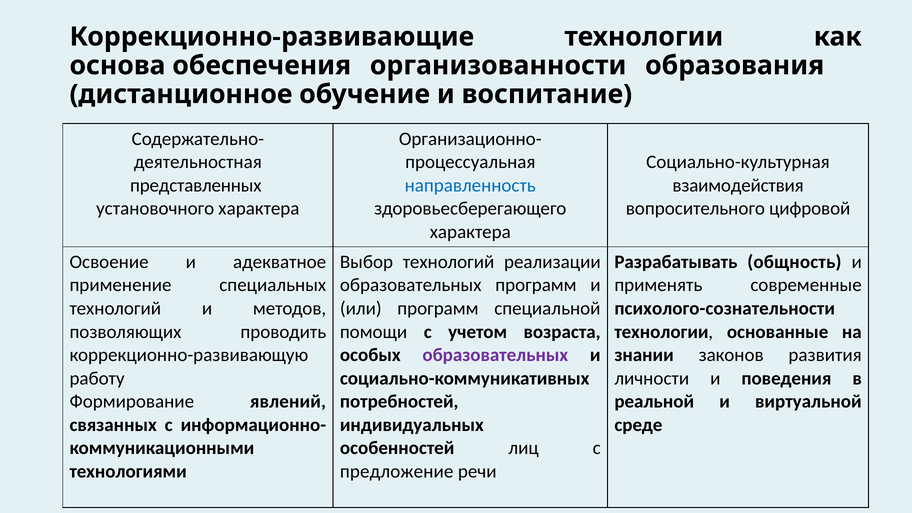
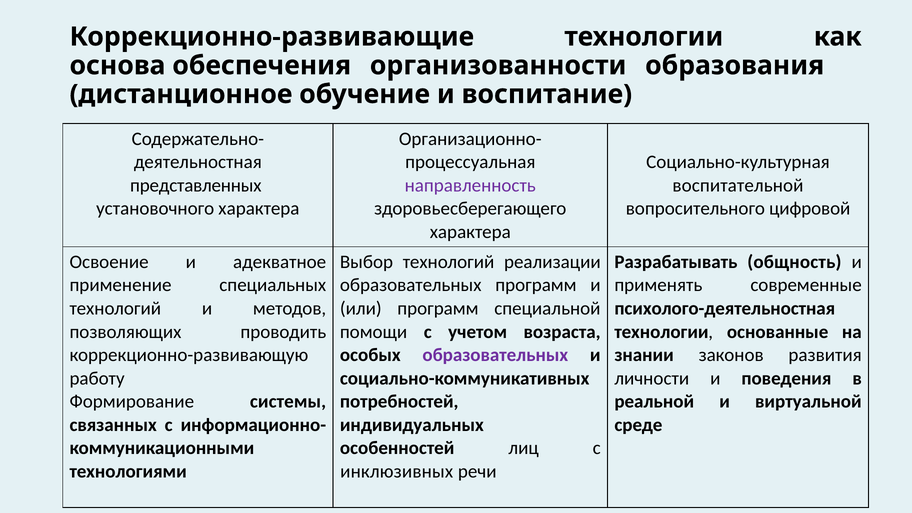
направленность colour: blue -> purple
взаимодействия: взаимодействия -> воспитательной
психолого-сознательности: психолого-сознательности -> психолого-деятельностная
явлений: явлений -> системы
предложение: предложение -> инклюзивных
